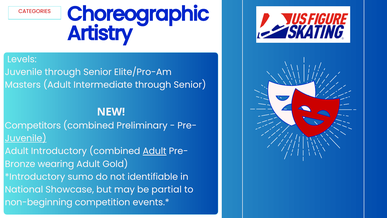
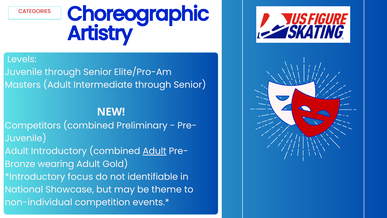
Juvenile at (26, 138) underline: present -> none
sumo: sumo -> focus
partial: partial -> theme
non-beginning: non-beginning -> non-individual
